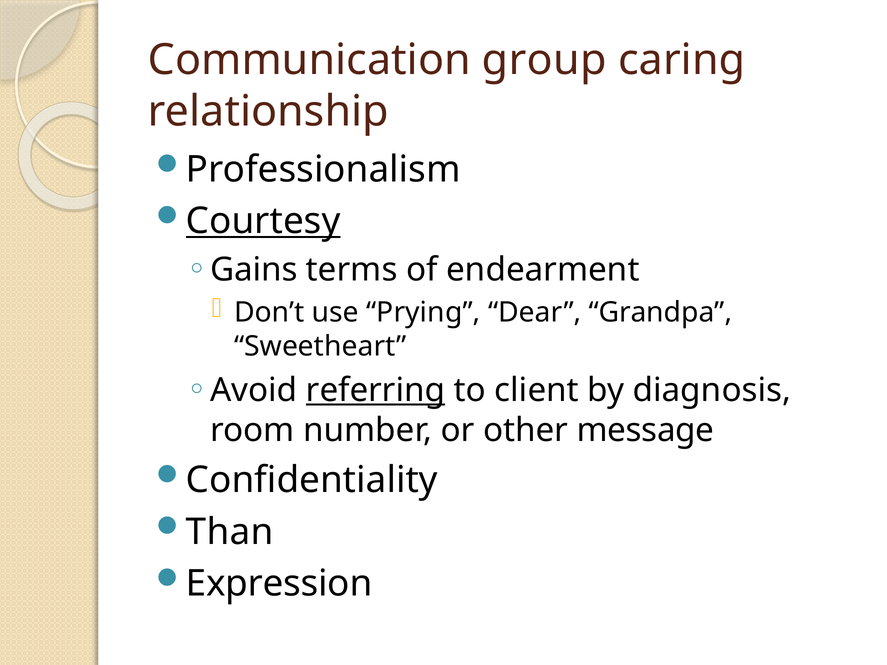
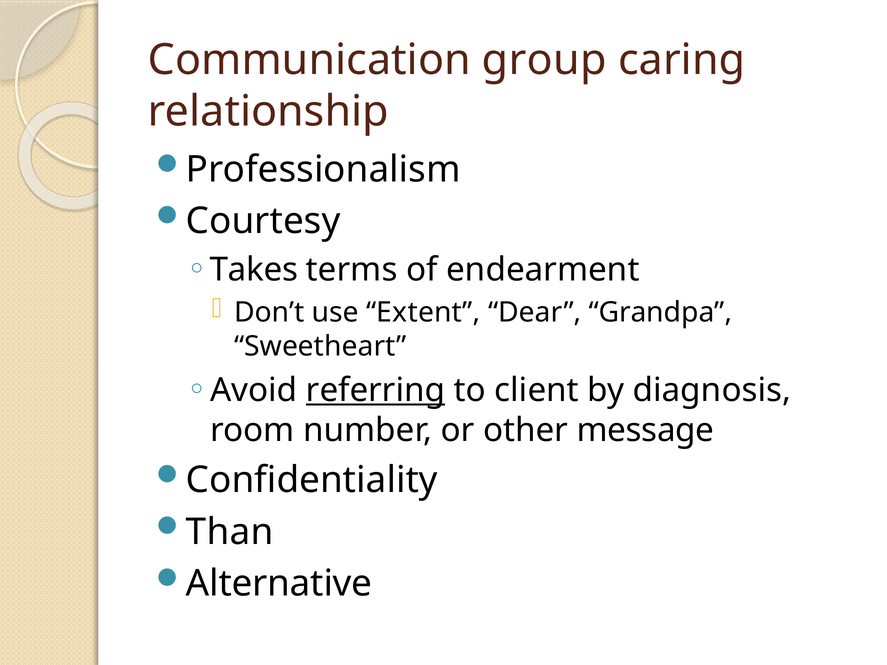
Courtesy underline: present -> none
Gains: Gains -> Takes
Prying: Prying -> Extent
Expression: Expression -> Alternative
